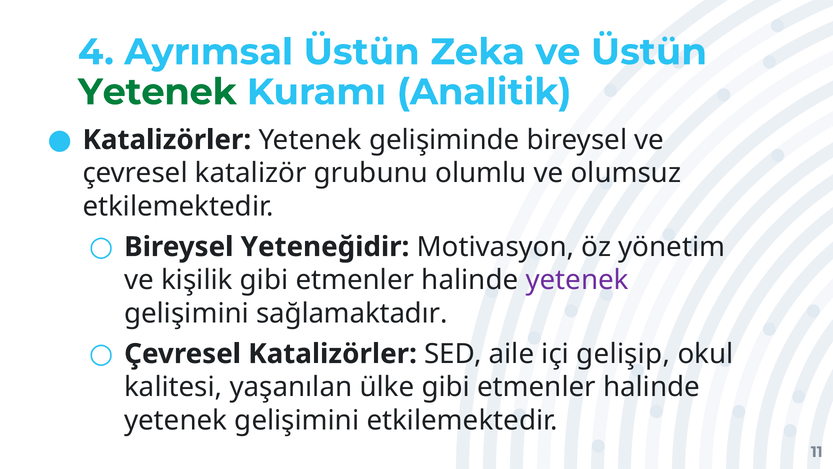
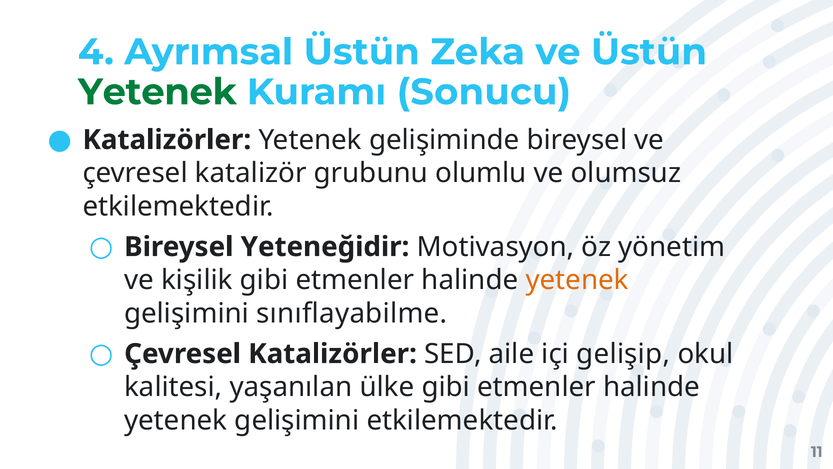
Analitik: Analitik -> Sonucu
yetenek at (577, 280) colour: purple -> orange
sağlamaktadır: sağlamaktadır -> sınıflayabilme
